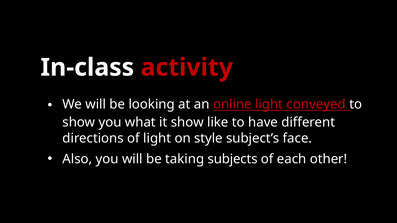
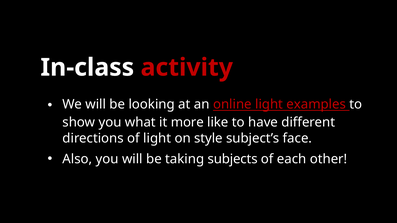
conveyed: conveyed -> examples
it show: show -> more
